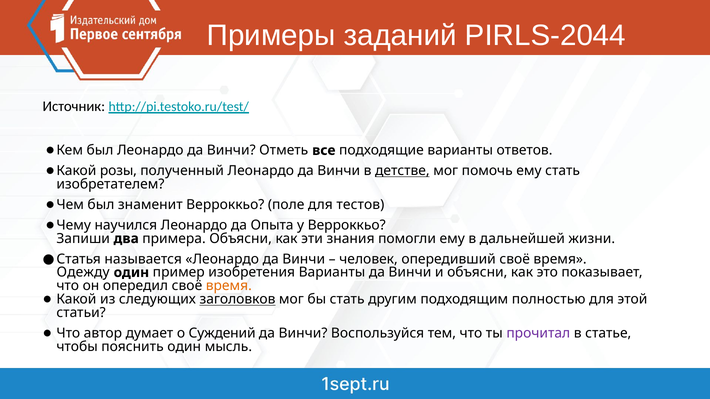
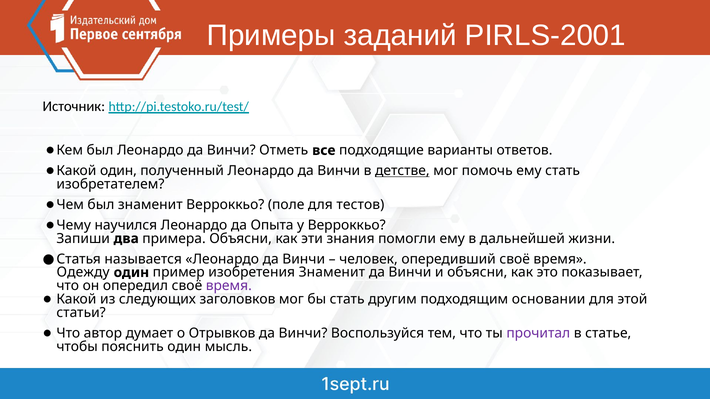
PIRLS-2044: PIRLS-2044 -> PIRLS-2001
Какой розы: розы -> один
изобретения Варианты: Варианты -> Знаменит
время at (229, 286) colour: orange -> purple
заголовков underline: present -> none
полностью: полностью -> основании
Суждений: Суждений -> Отрывков
